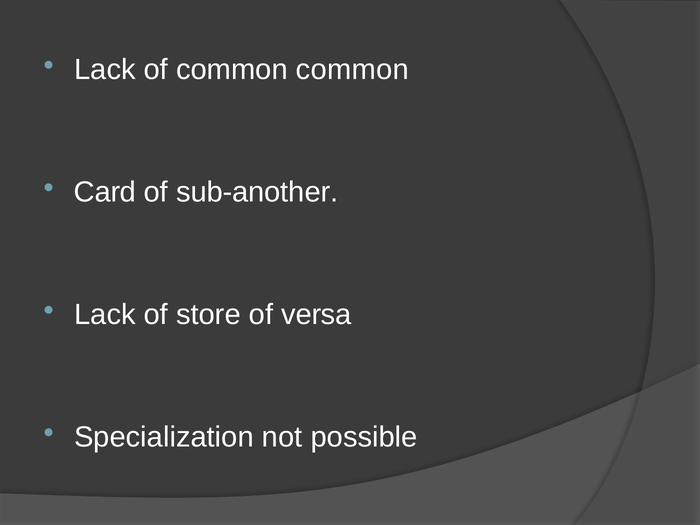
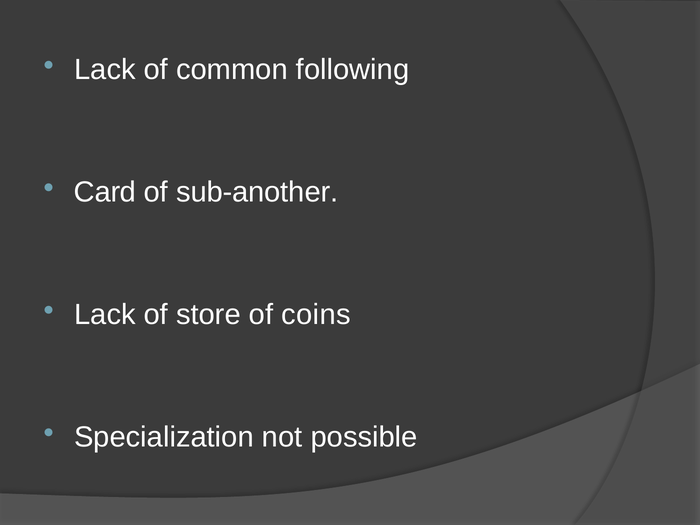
common common: common -> following
versa: versa -> coins
